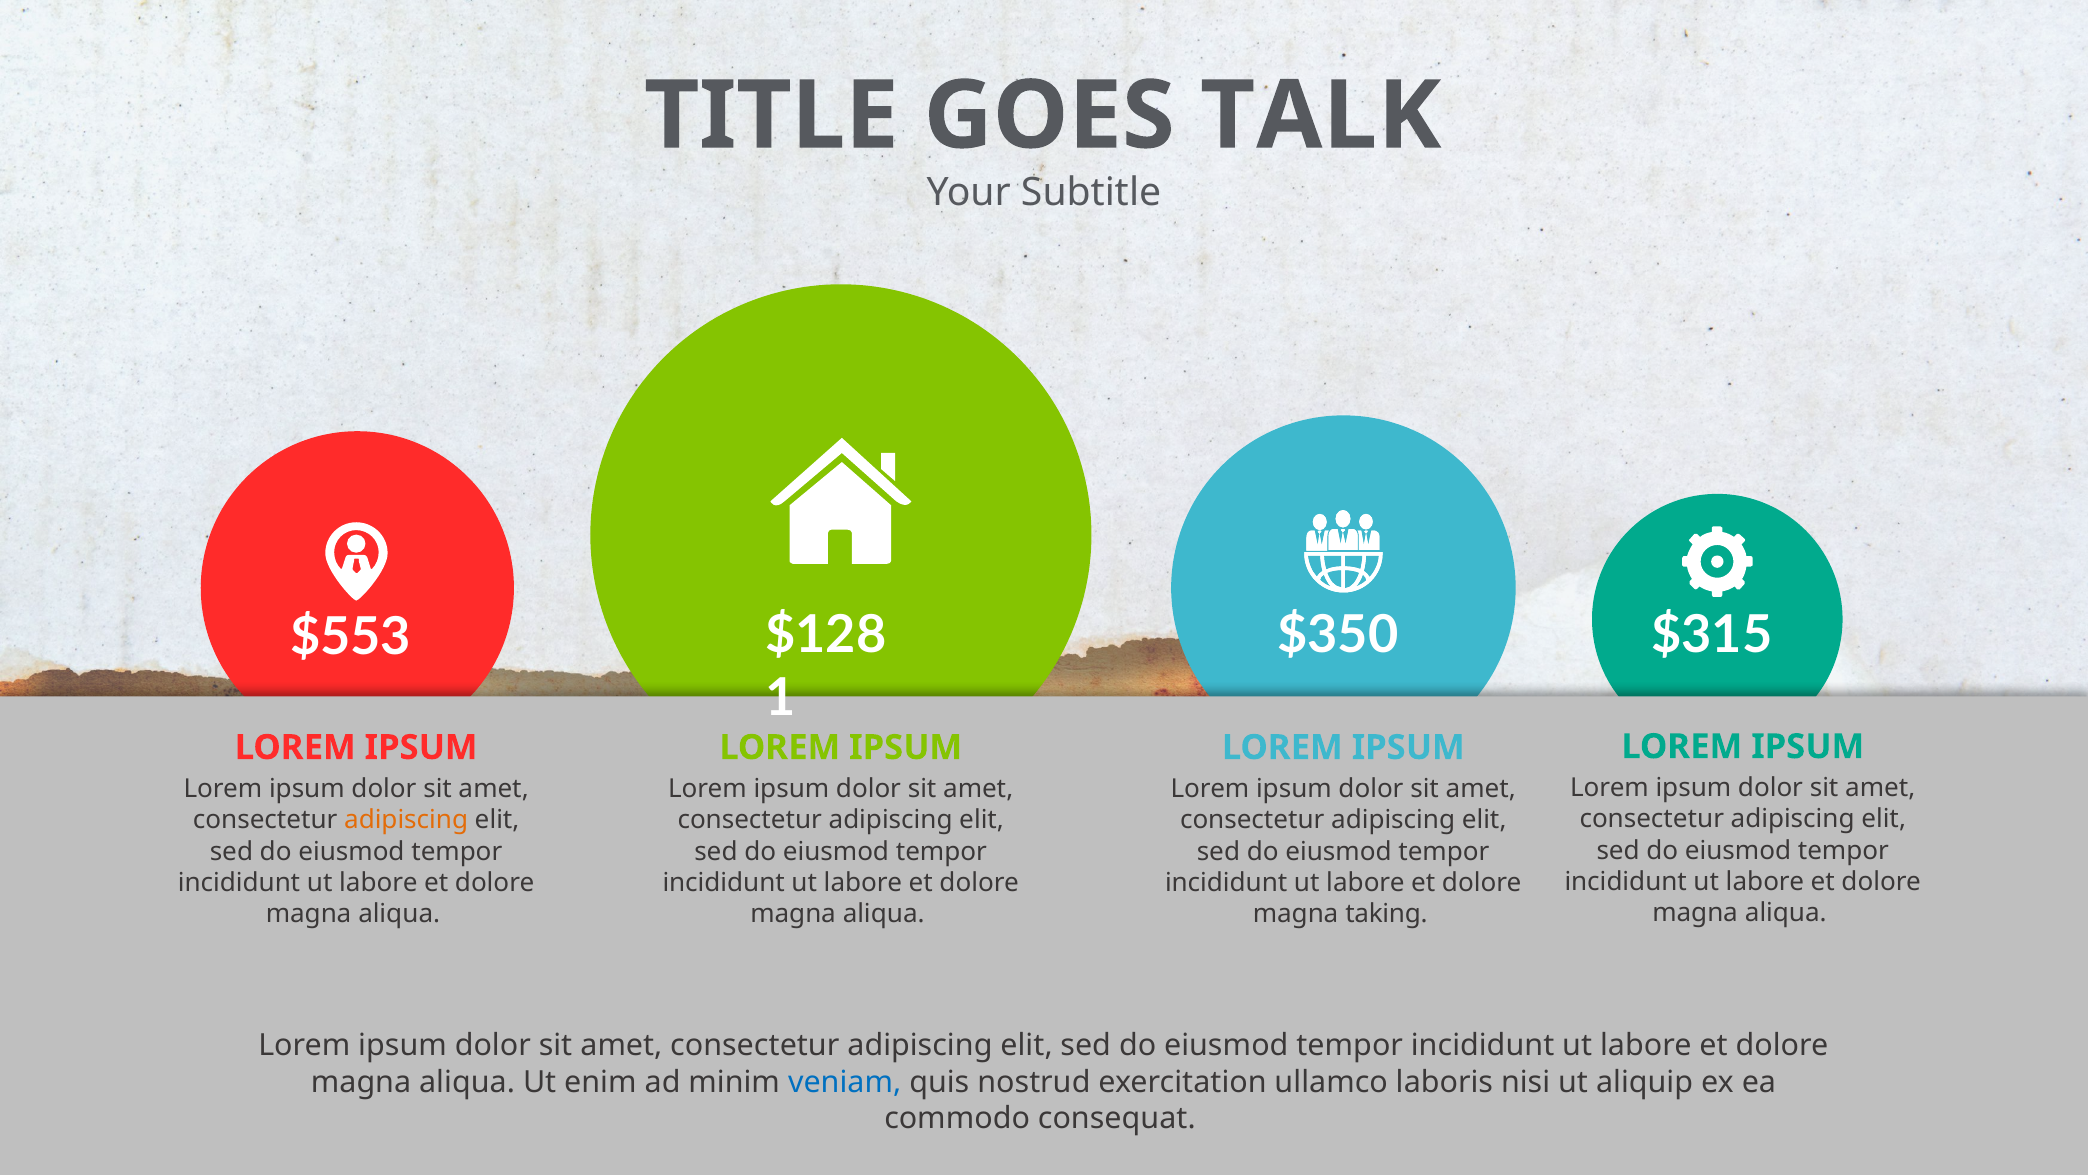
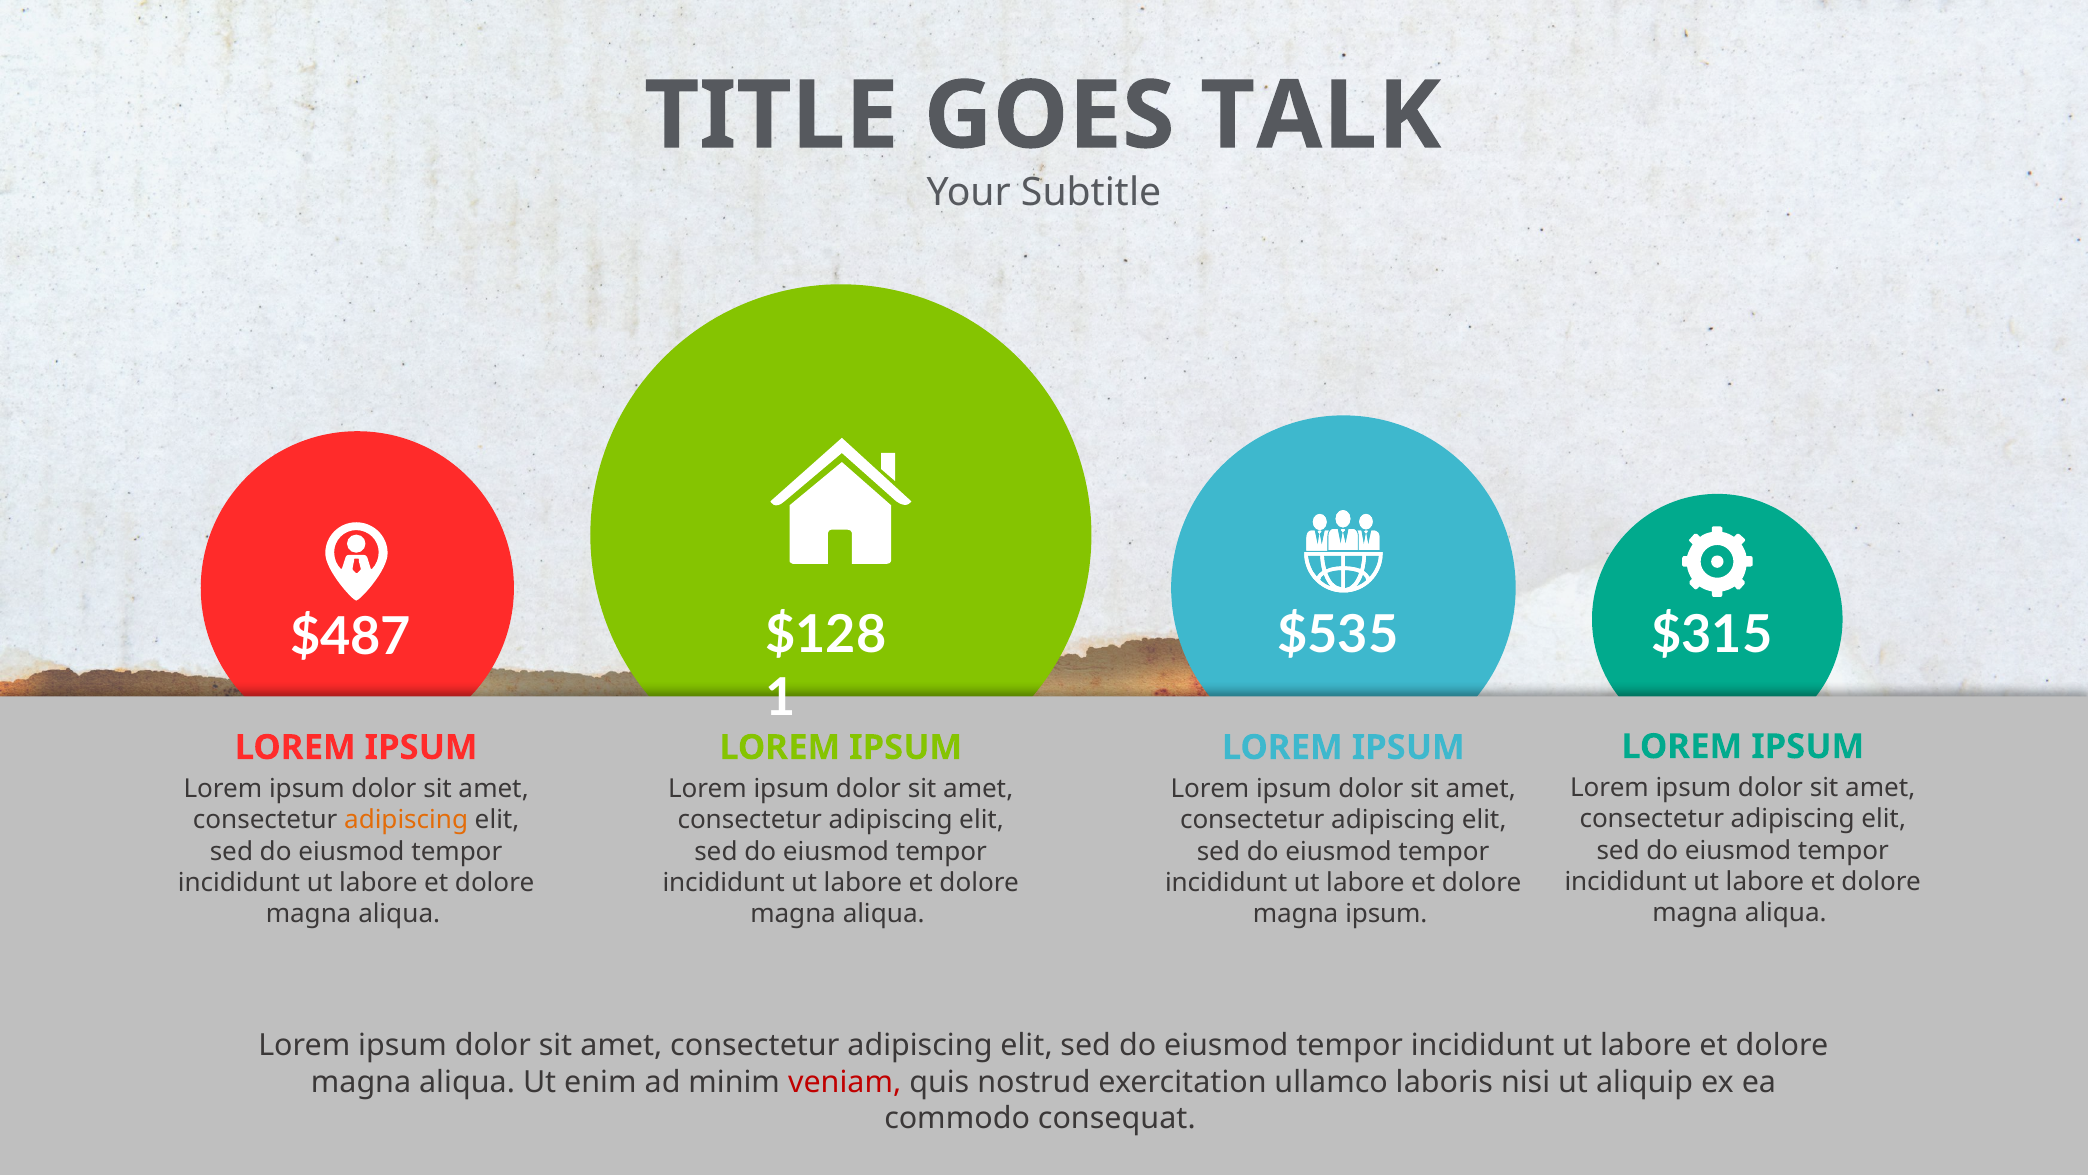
$350: $350 -> $535
$553: $553 -> $487
magna taking: taking -> ipsum
veniam colour: blue -> red
